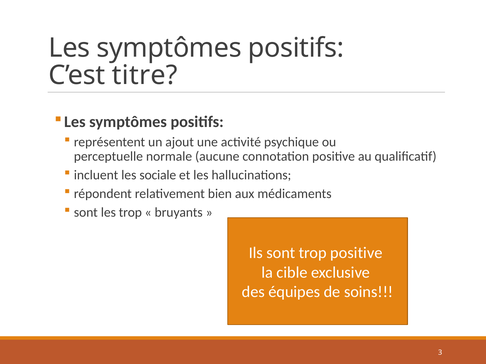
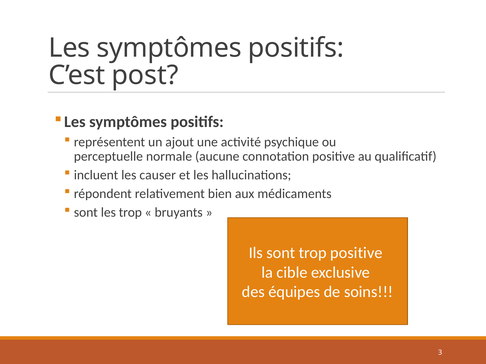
titre: titre -> post
sociale: sociale -> causer
